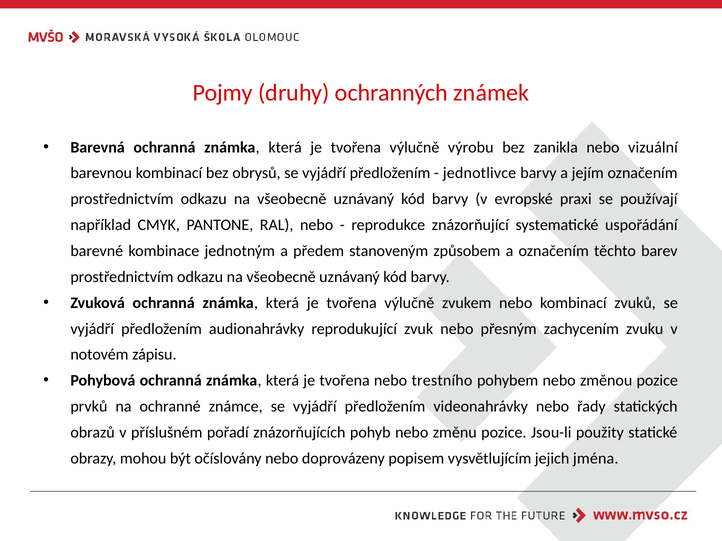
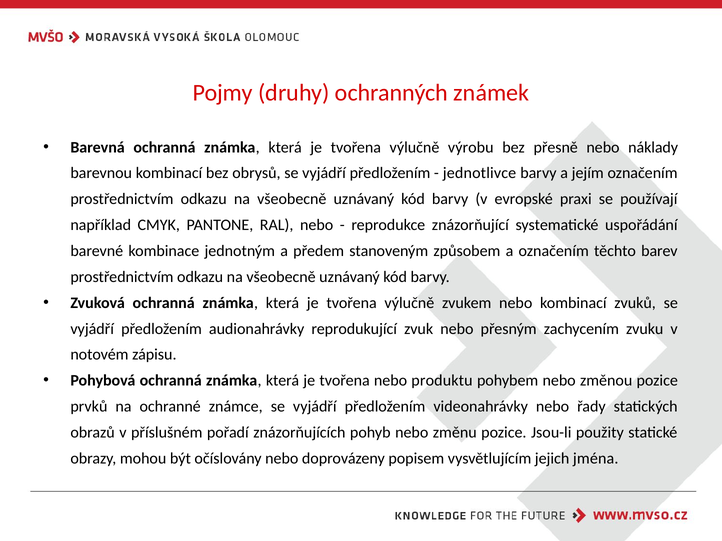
zanikla: zanikla -> přesně
vizuální: vizuální -> náklady
trestního: trestního -> produktu
